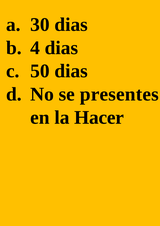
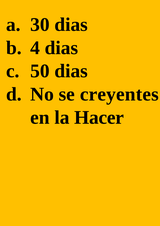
presentes: presentes -> creyentes
